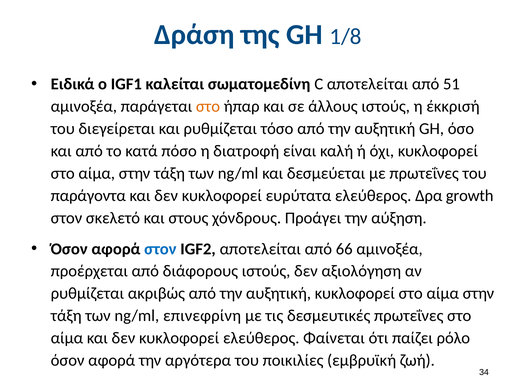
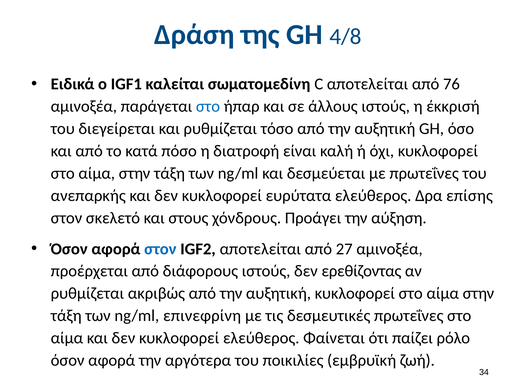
1/8: 1/8 -> 4/8
51: 51 -> 76
στο at (208, 106) colour: orange -> blue
παράγοντα: παράγοντα -> ανεπαρκής
growth: growth -> επίσης
66: 66 -> 27
αξιολόγηση: αξιολόγηση -> ερεθίζοντας
